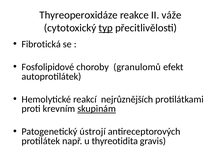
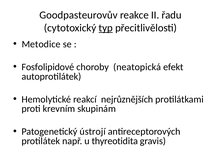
Thyreoperoxidáze: Thyreoperoxidáze -> Goodpasteurovův
váže: váže -> řadu
Fibrotická: Fibrotická -> Metodice
granulomů: granulomů -> neatopická
skupinám underline: present -> none
